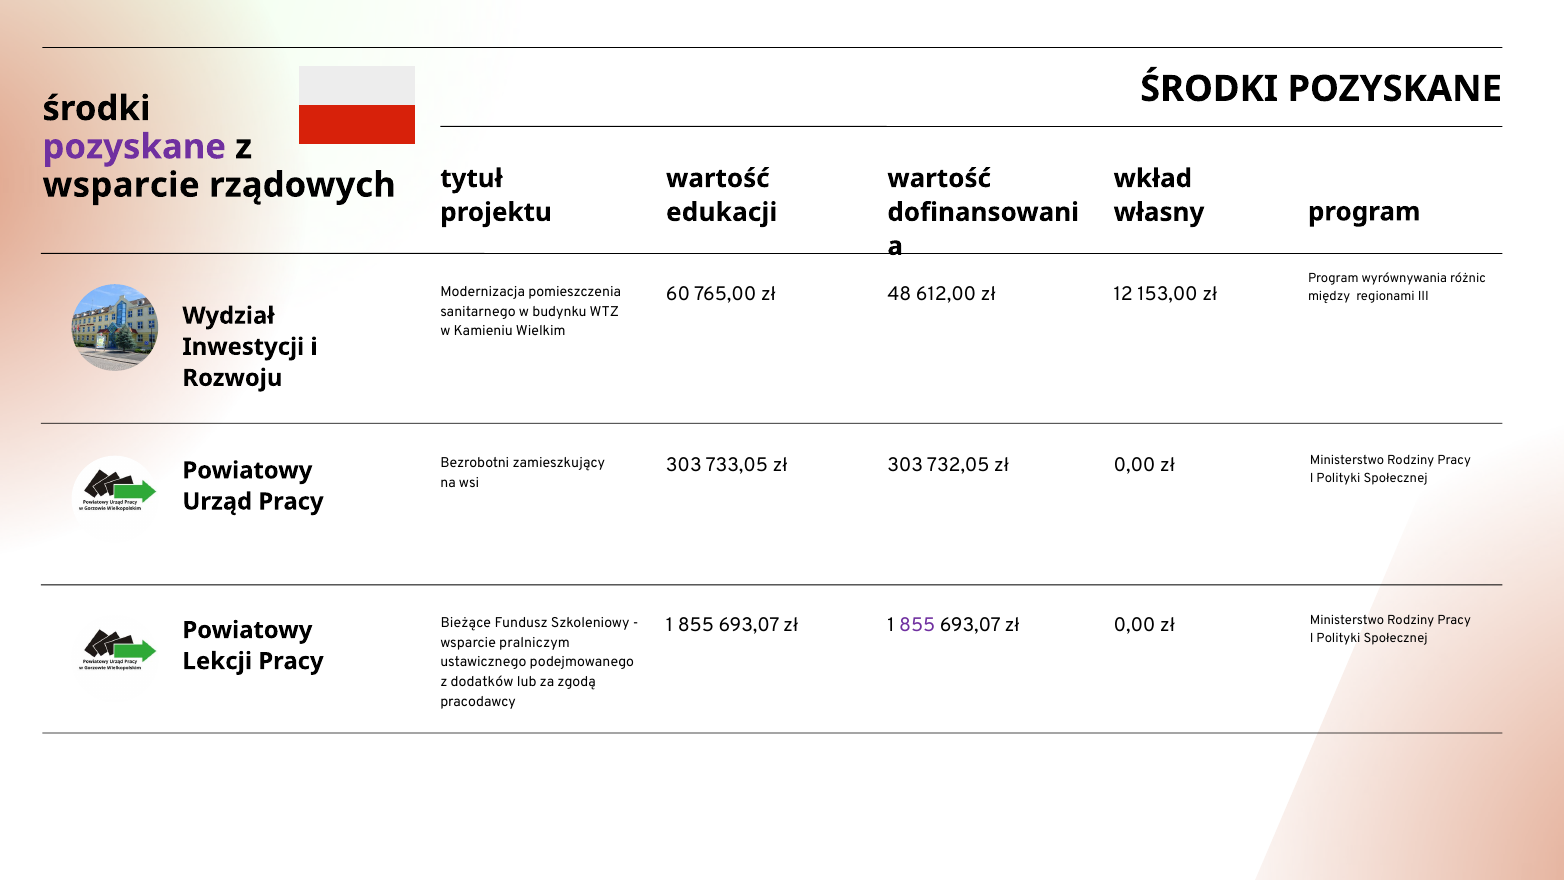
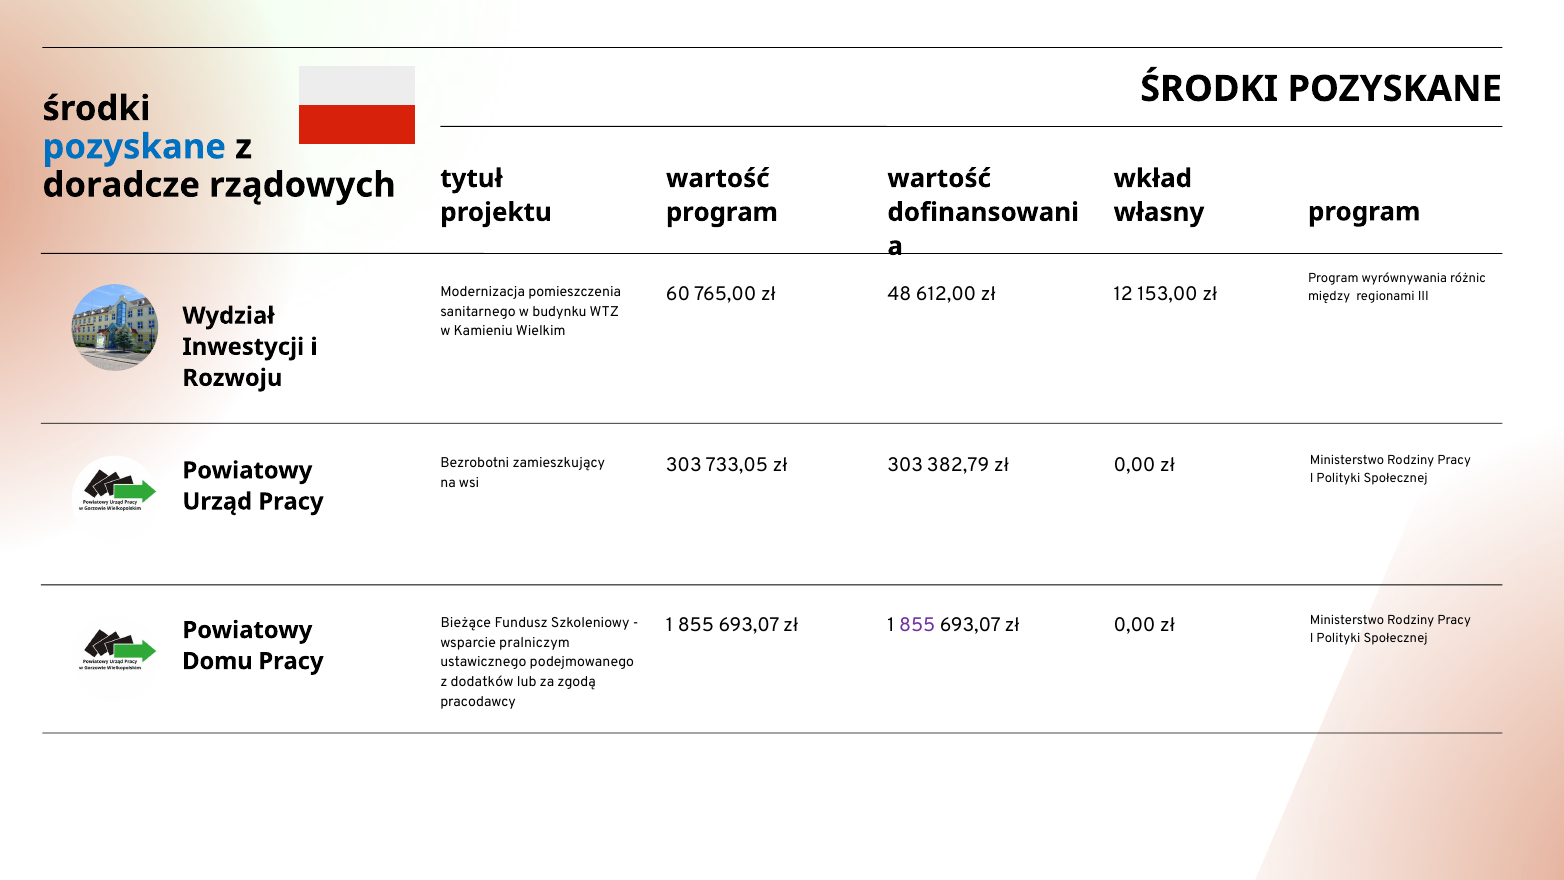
pozyskane at (134, 147) colour: purple -> blue
wsparcie at (121, 185): wsparcie -> doradcze
edukacji at (722, 212): edukacji -> program
732,05: 732,05 -> 382,79
Lekcji: Lekcji -> Domu
